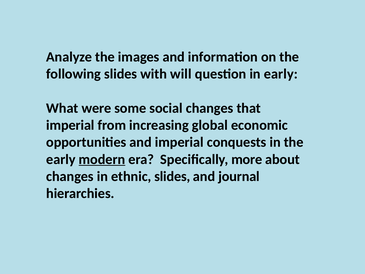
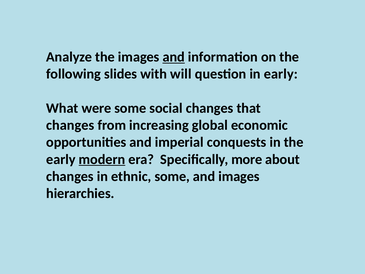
and at (174, 57) underline: none -> present
imperial at (70, 125): imperial -> changes
ethnic slides: slides -> some
and journal: journal -> images
